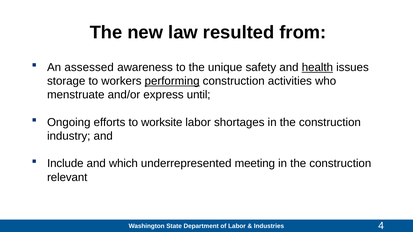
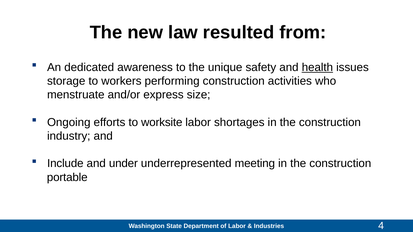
assessed: assessed -> dedicated
performing underline: present -> none
until: until -> size
which: which -> under
relevant: relevant -> portable
